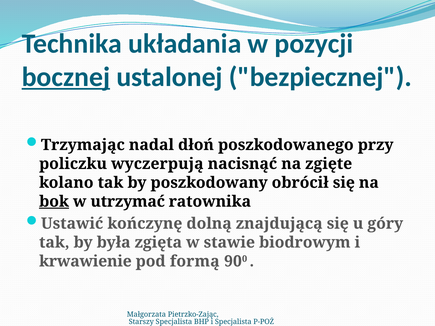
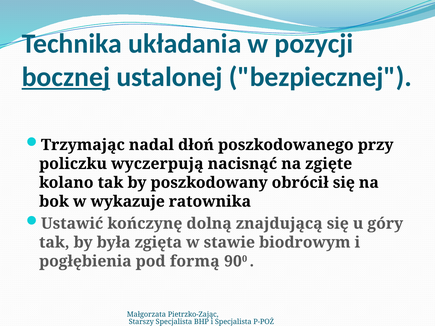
bok underline: present -> none
utrzymać: utrzymać -> wykazuje
krwawienie: krwawienie -> pogłębienia
